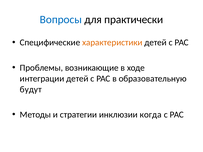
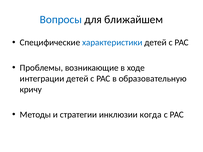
практически: практически -> ближайшем
характеристики colour: orange -> blue
будут: будут -> кричу
